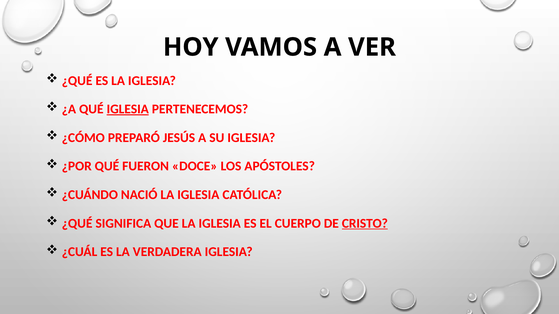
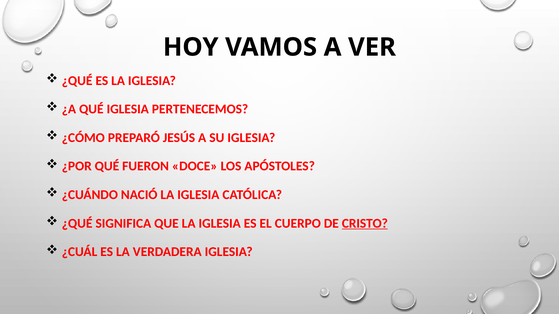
IGLESIA at (128, 109) underline: present -> none
